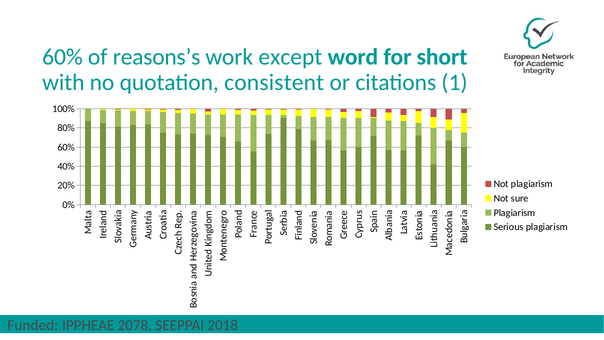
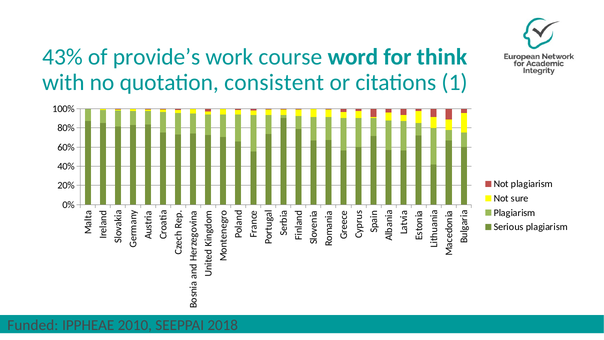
60% at (62, 57): 60% -> 43%
reasons’s: reasons’s -> provide’s
except: except -> course
short: short -> think
2078: 2078 -> 2010
